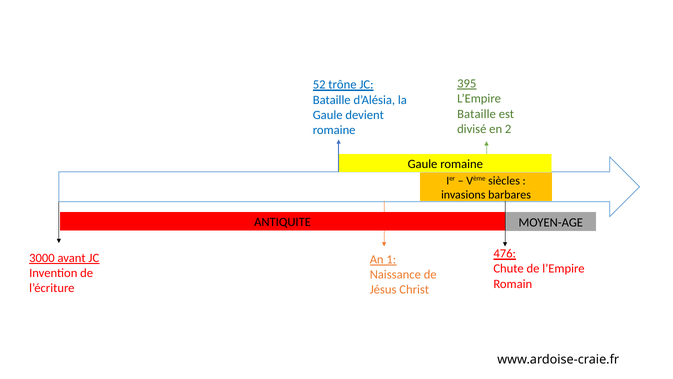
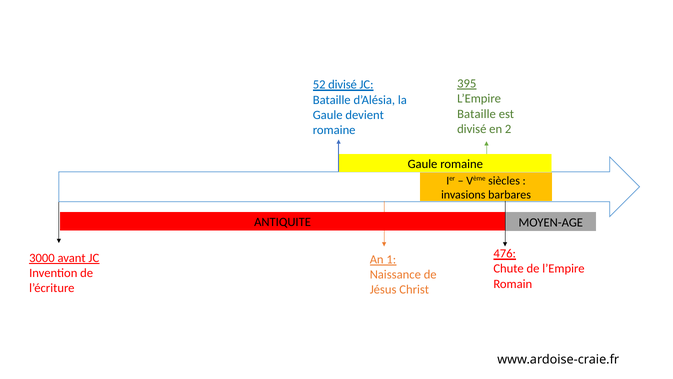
52 trône: trône -> divisé
